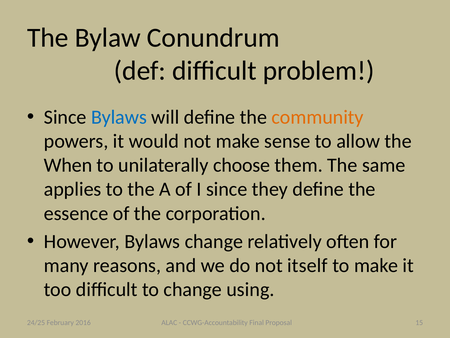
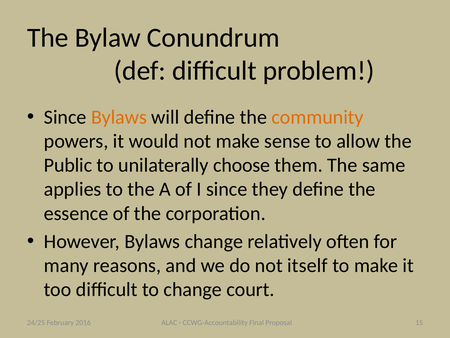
Bylaws at (119, 117) colour: blue -> orange
When: When -> Public
using: using -> court
